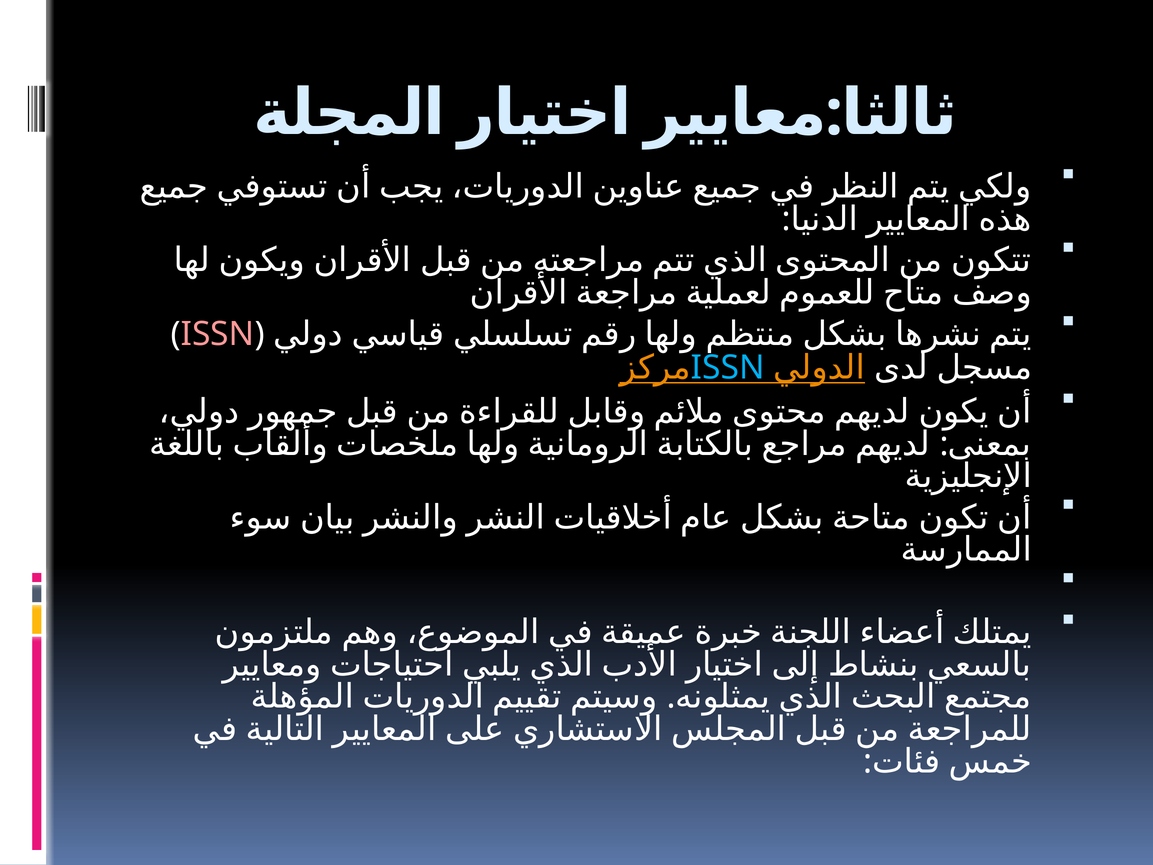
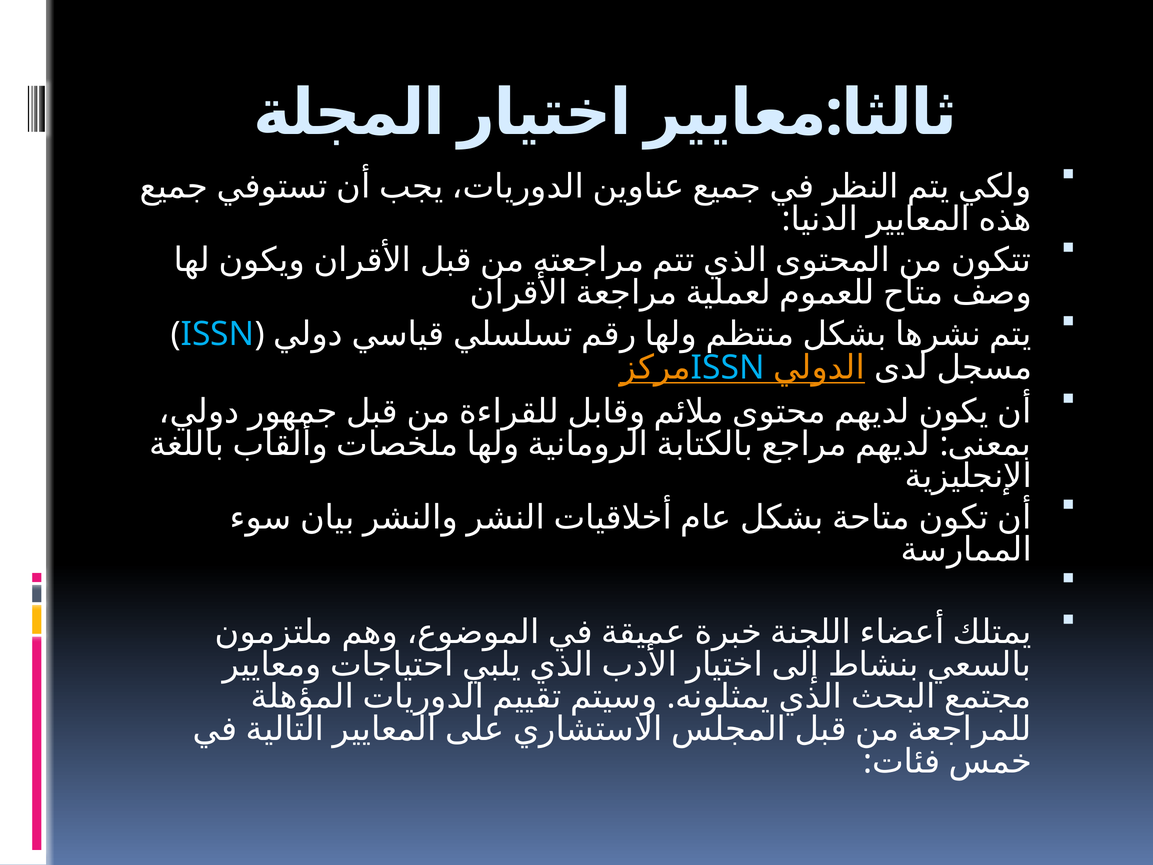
ISSN at (218, 334) colour: pink -> light blue
